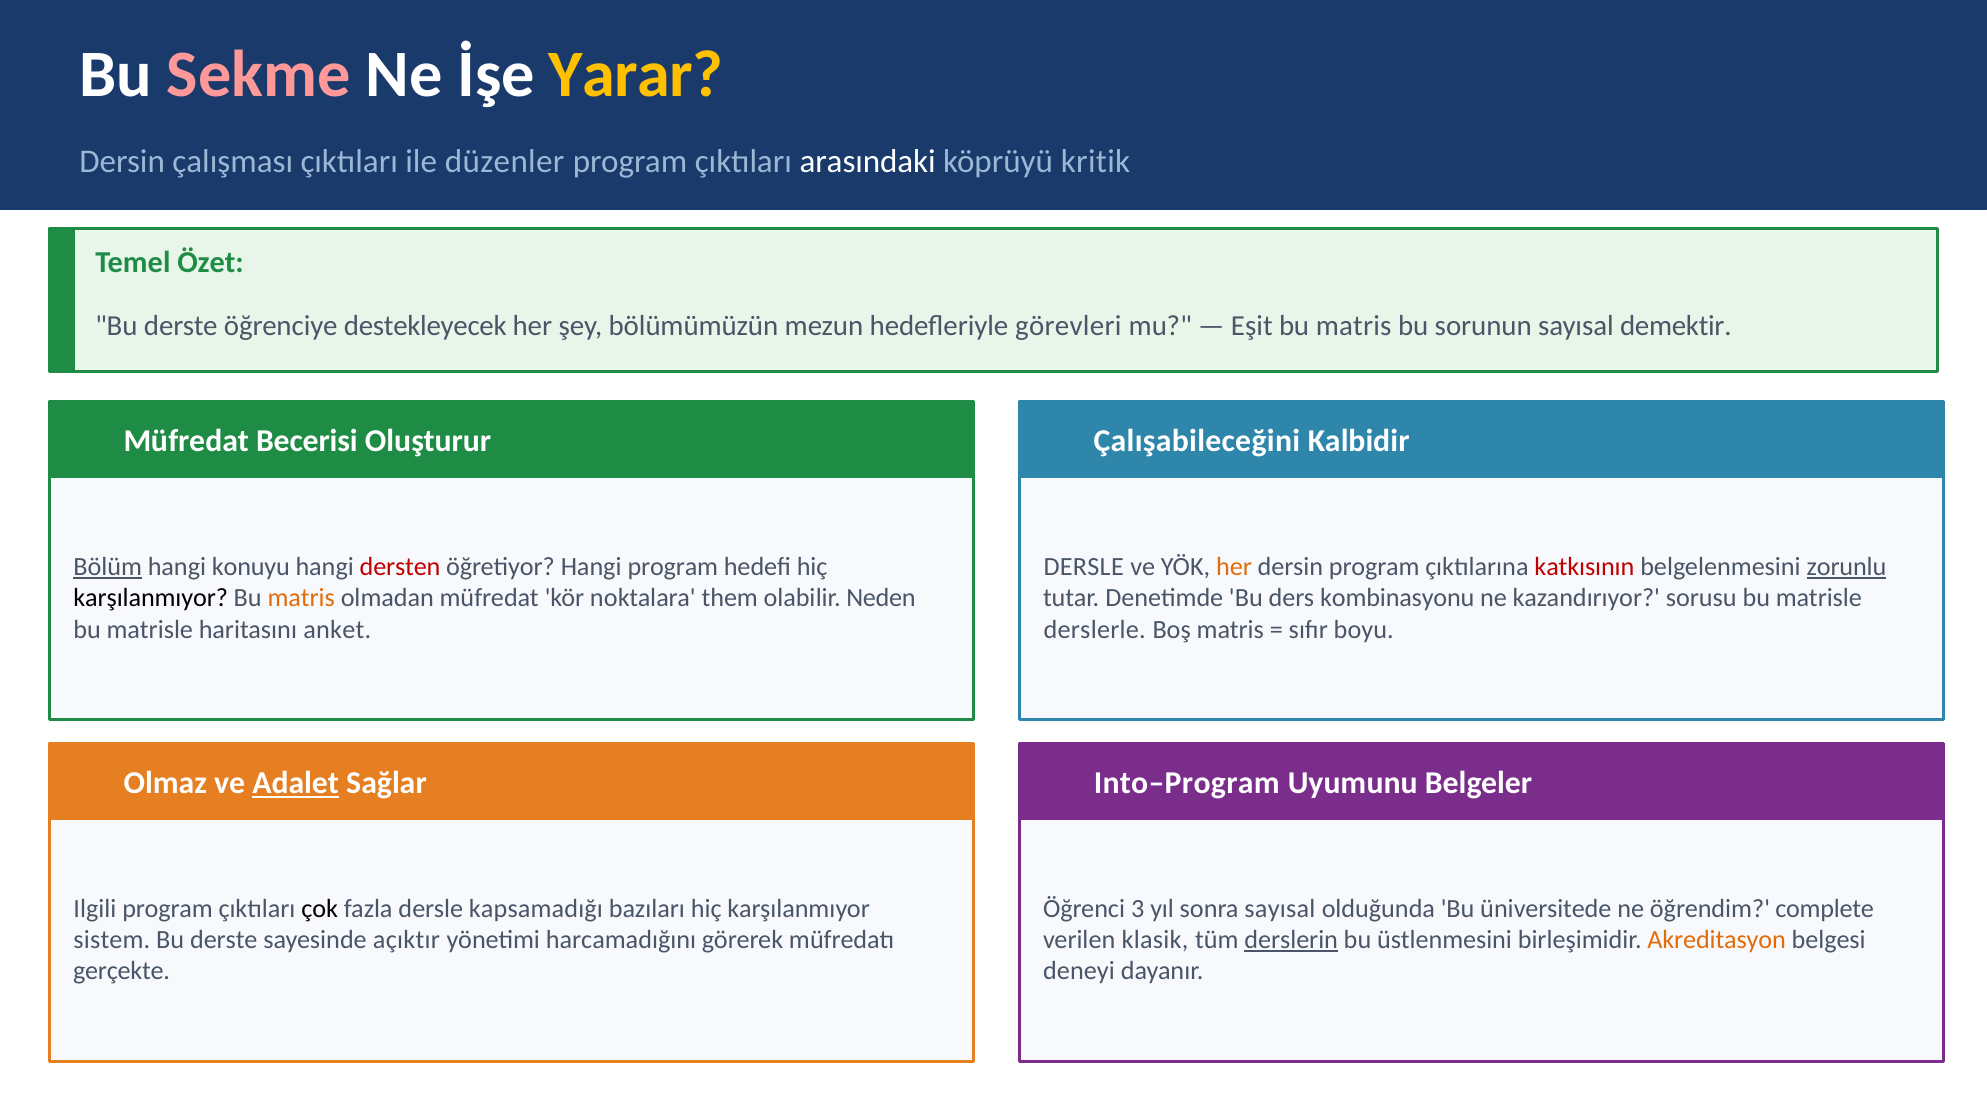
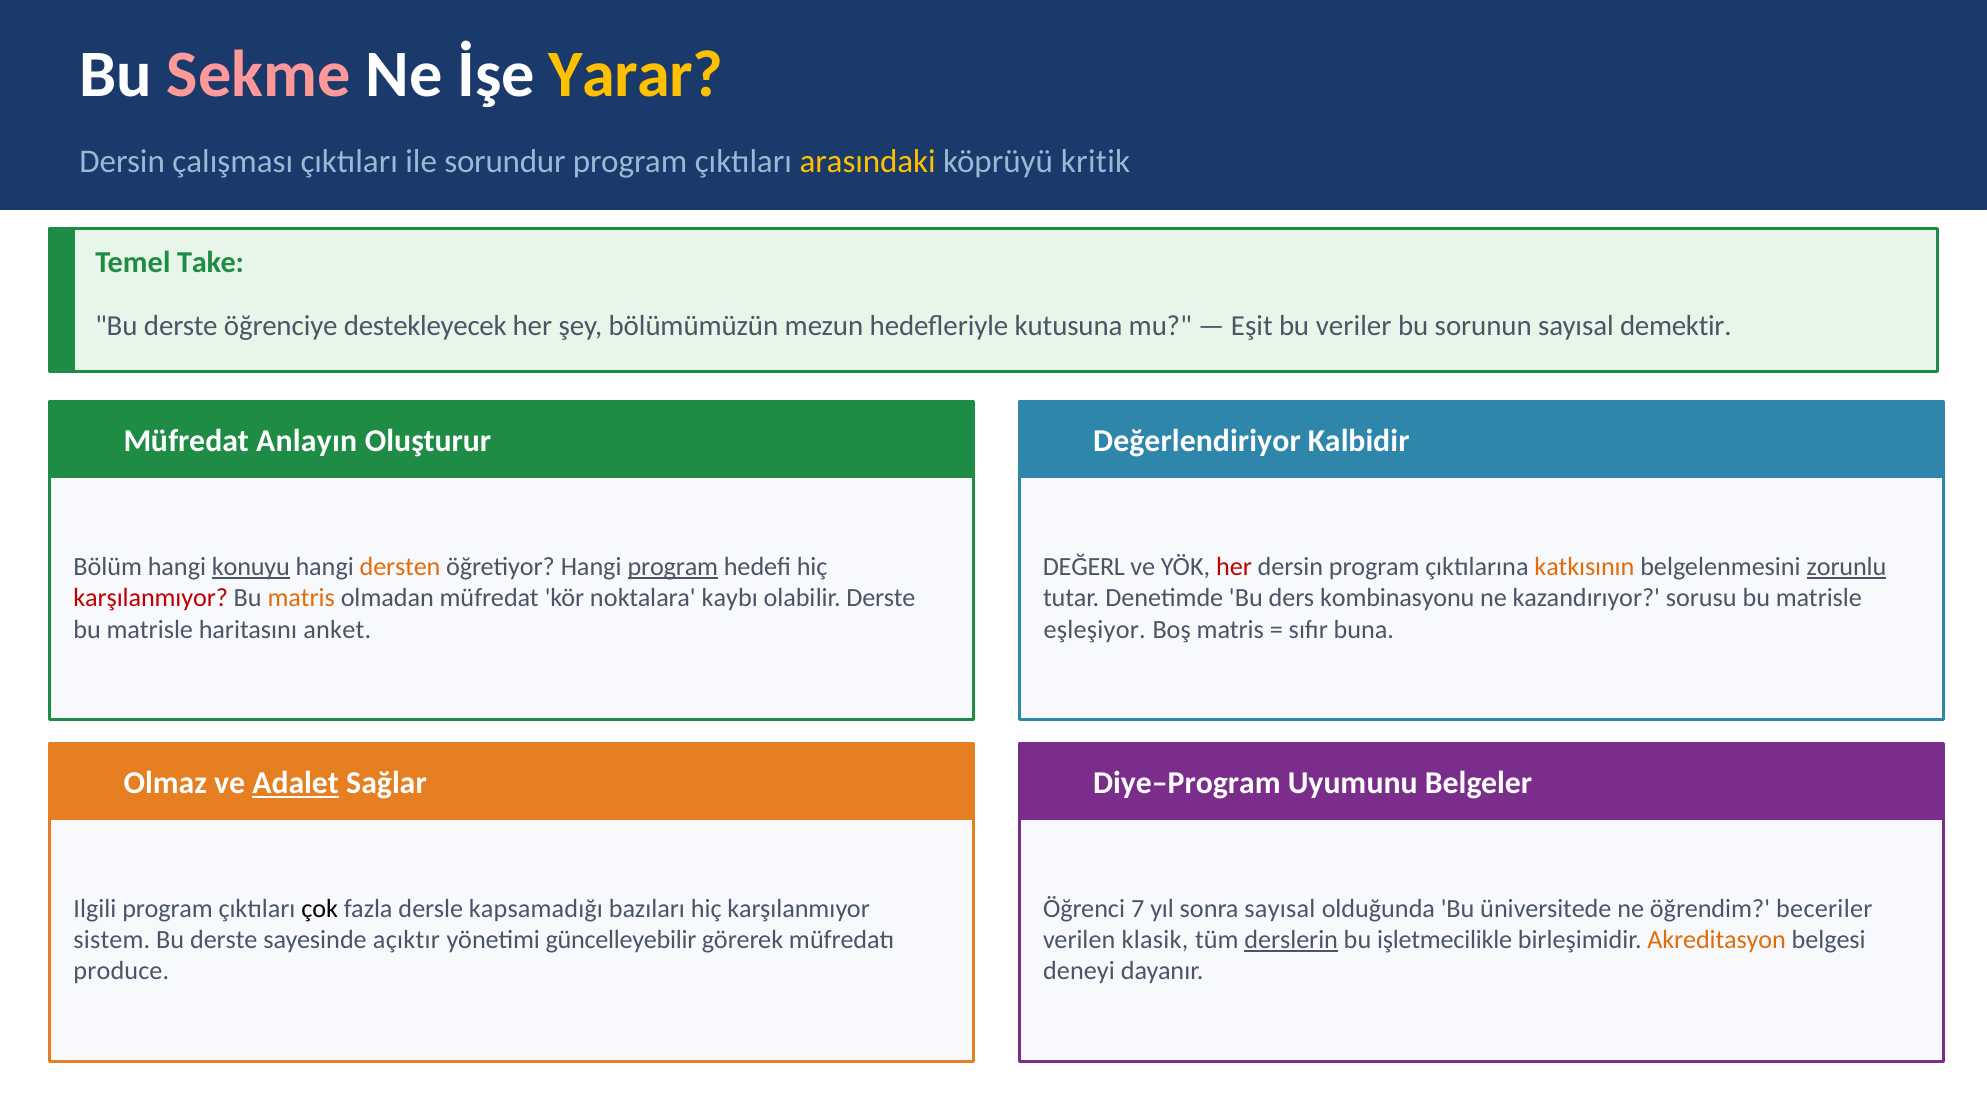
düzenler: düzenler -> sorundur
arasındaki colour: white -> yellow
Özet: Özet -> Take
görevleri: görevleri -> kutusuna
matris at (1354, 326): matris -> veriler
Becerisi: Becerisi -> Anlayın
Çalışabileceğini: Çalışabileceğini -> Değerlendiriyor
Bölüm underline: present -> none
konuyu underline: none -> present
dersten colour: red -> orange
program at (673, 566) underline: none -> present
DERSLE at (1084, 566): DERSLE -> DEĞERL
her at (1234, 566) colour: orange -> red
katkısının colour: red -> orange
karşılanmıyor at (151, 598) colour: black -> red
them: them -> kaybı
olabilir Neden: Neden -> Derste
derslerle: derslerle -> eşleşiyor
boyu: boyu -> buna
Into–Program: Into–Program -> Diye–Program
3: 3 -> 7
complete: complete -> beceriler
harcamadığını: harcamadığını -> güncelleyebilir
üstlenmesini: üstlenmesini -> işletmecilikle
gerçekte: gerçekte -> produce
